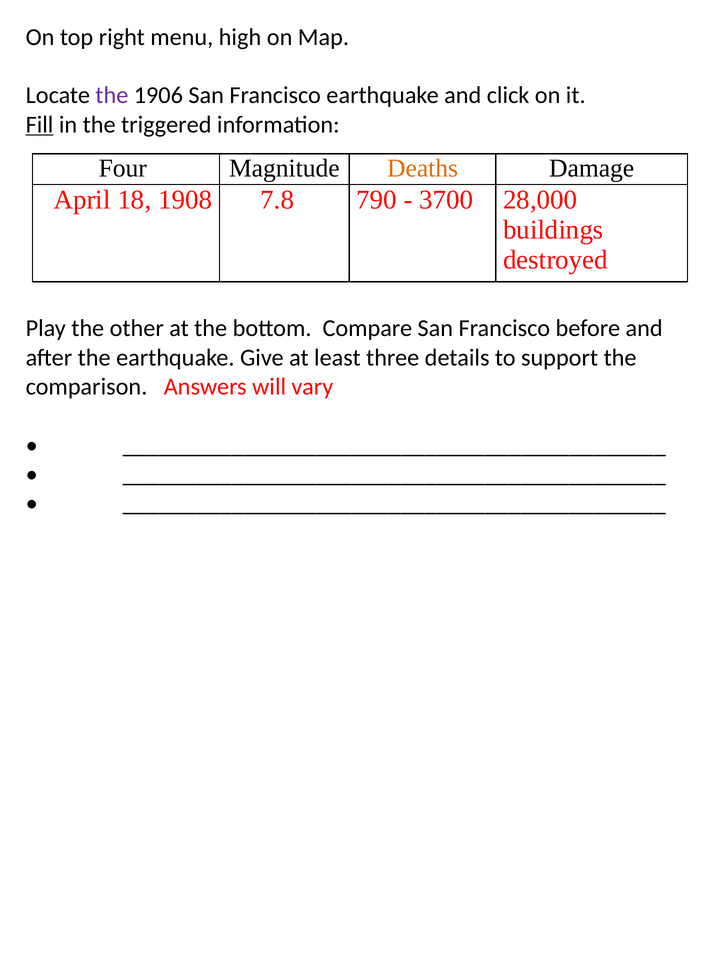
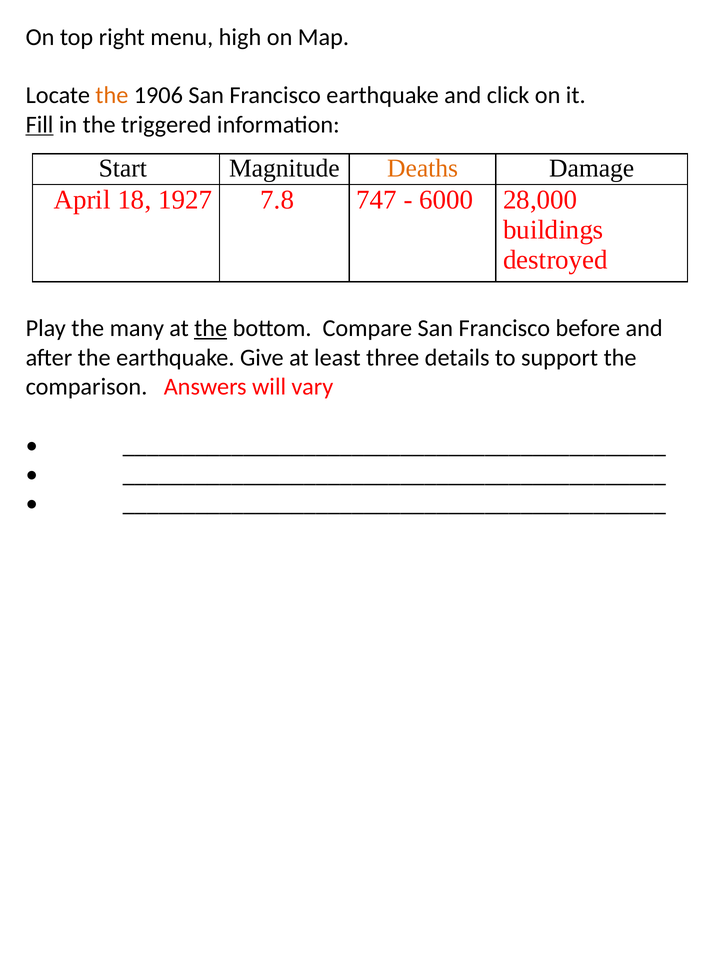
the at (112, 95) colour: purple -> orange
Four: Four -> Start
1908: 1908 -> 1927
790: 790 -> 747
3700: 3700 -> 6000
other: other -> many
the at (211, 328) underline: none -> present
